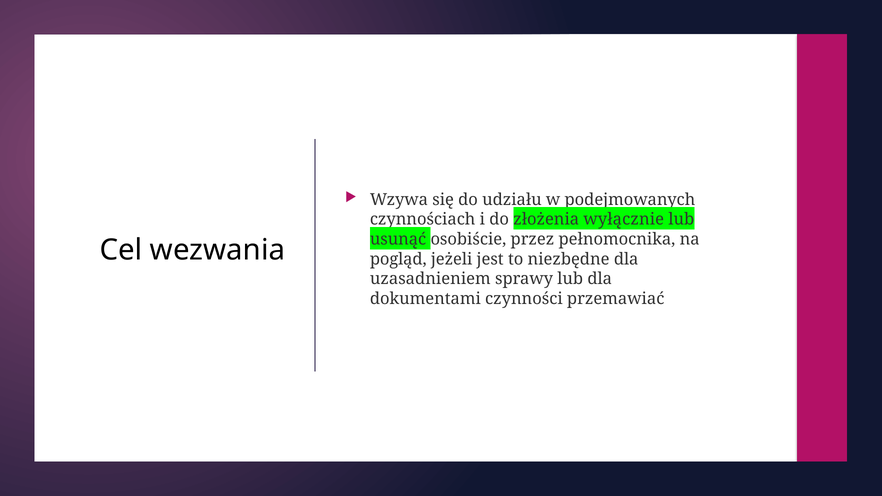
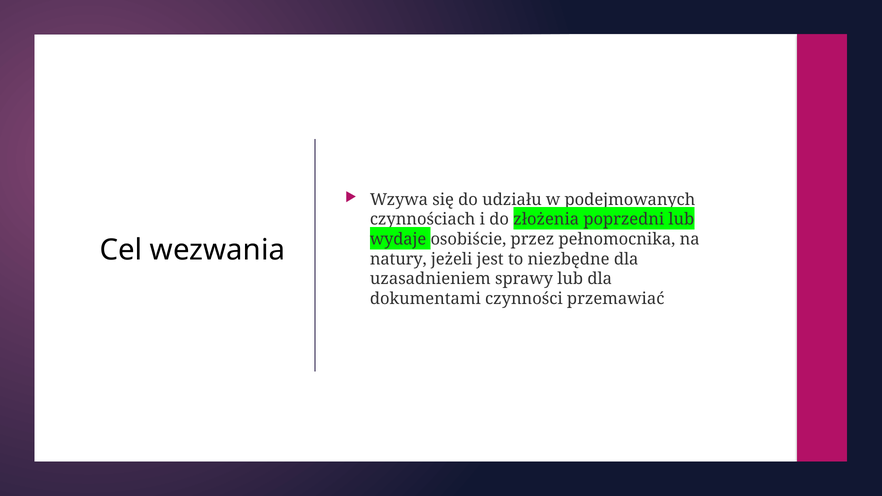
wyłącznie: wyłącznie -> poprzedni
usunąć: usunąć -> wydaje
pogląd: pogląd -> natury
